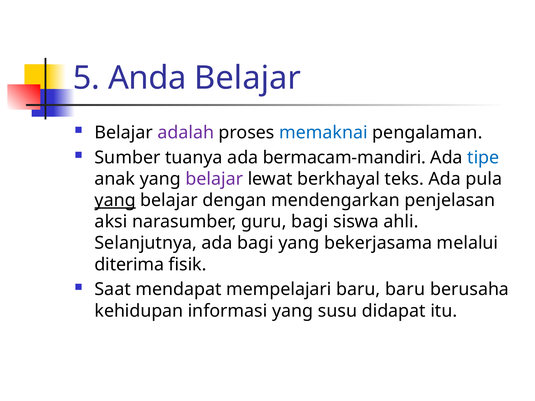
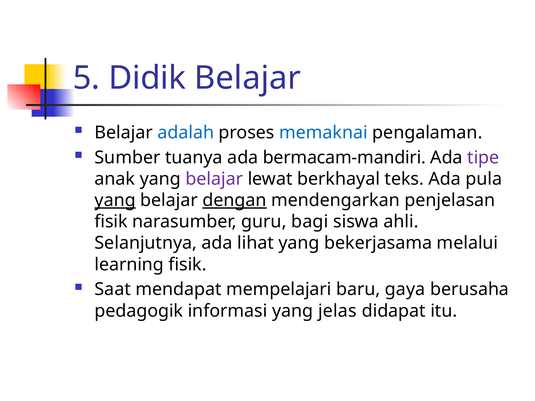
Anda: Anda -> Didik
adalah colour: purple -> blue
tipe colour: blue -> purple
dengan underline: none -> present
aksi at (111, 222): aksi -> fisik
ada bagi: bagi -> lihat
diterima: diterima -> learning
baru baru: baru -> gaya
kehidupan: kehidupan -> pedagogik
susu: susu -> jelas
